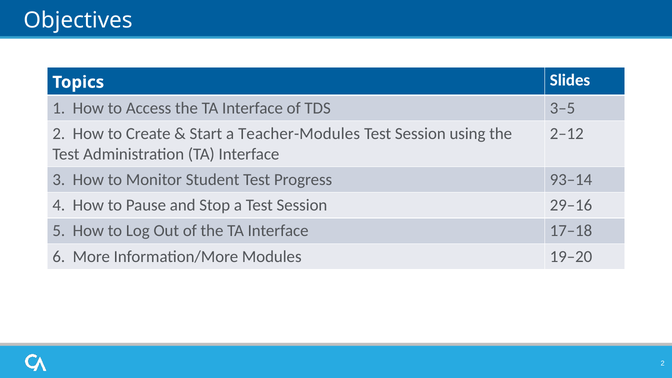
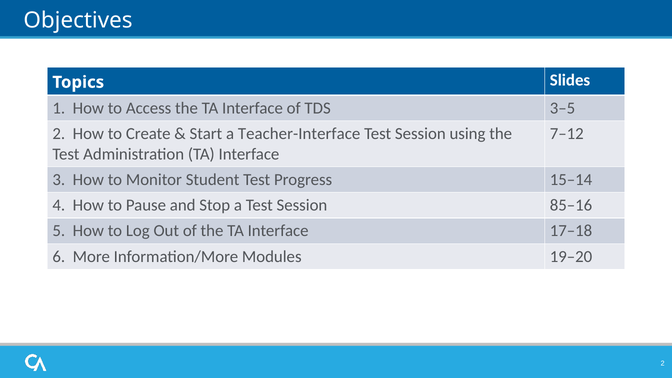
Teacher-Modules: Teacher-Modules -> Teacher-Interface
2–12: 2–12 -> 7–12
93–14: 93–14 -> 15–14
29–16: 29–16 -> 85–16
